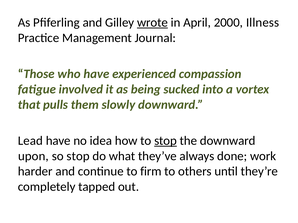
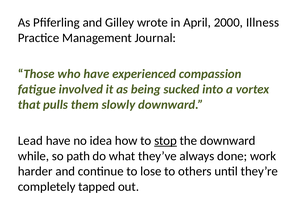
wrote underline: present -> none
upon: upon -> while
so stop: stop -> path
firm: firm -> lose
